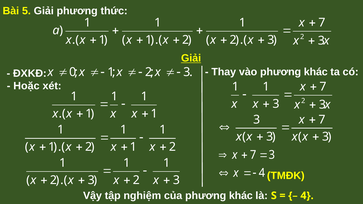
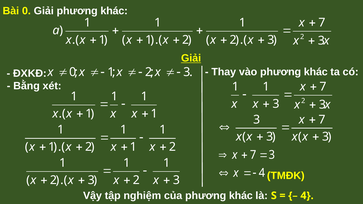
Bài 5: 5 -> 0
Giải phương thức: thức -> khác
Hoặc: Hoặc -> Bằng
